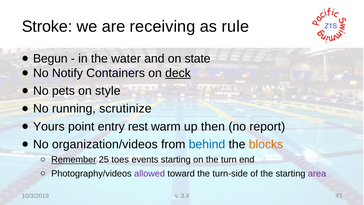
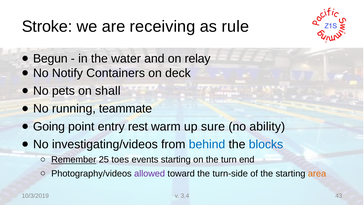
state: state -> relay
deck underline: present -> none
style: style -> shall
scrutinize: scrutinize -> teammate
Yours: Yours -> Going
then: then -> sure
report: report -> ability
organization/videos: organization/videos -> investigating/videos
blocks colour: orange -> blue
area colour: purple -> orange
